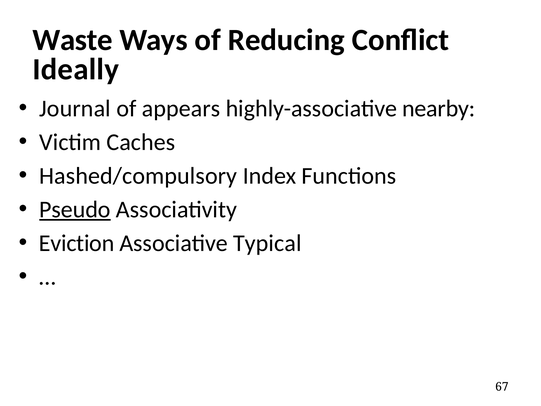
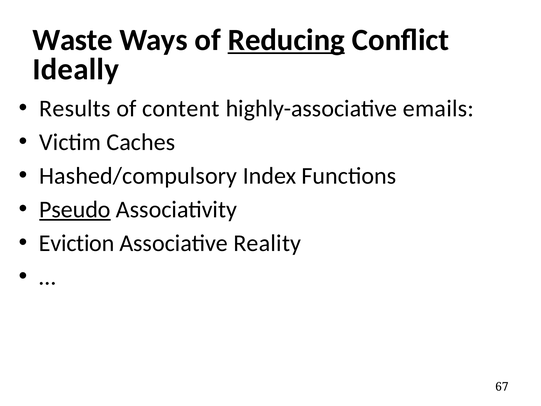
Reducing underline: none -> present
Journal: Journal -> Results
appears: appears -> content
nearby: nearby -> emails
Typical: Typical -> Reality
